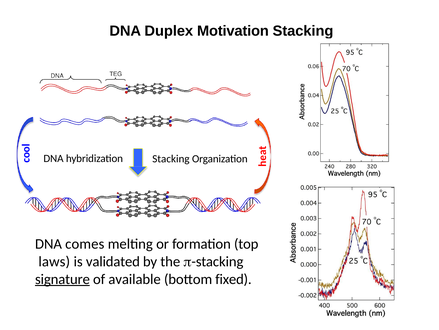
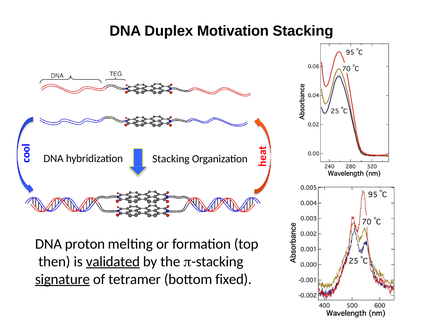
comes: comes -> proton
laws: laws -> then
validated underline: none -> present
available: available -> tetramer
